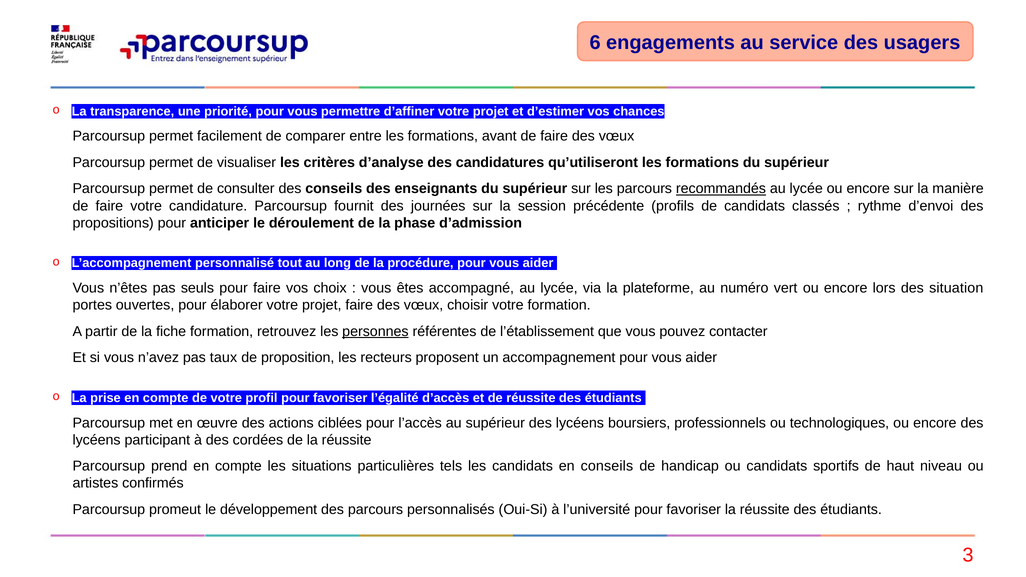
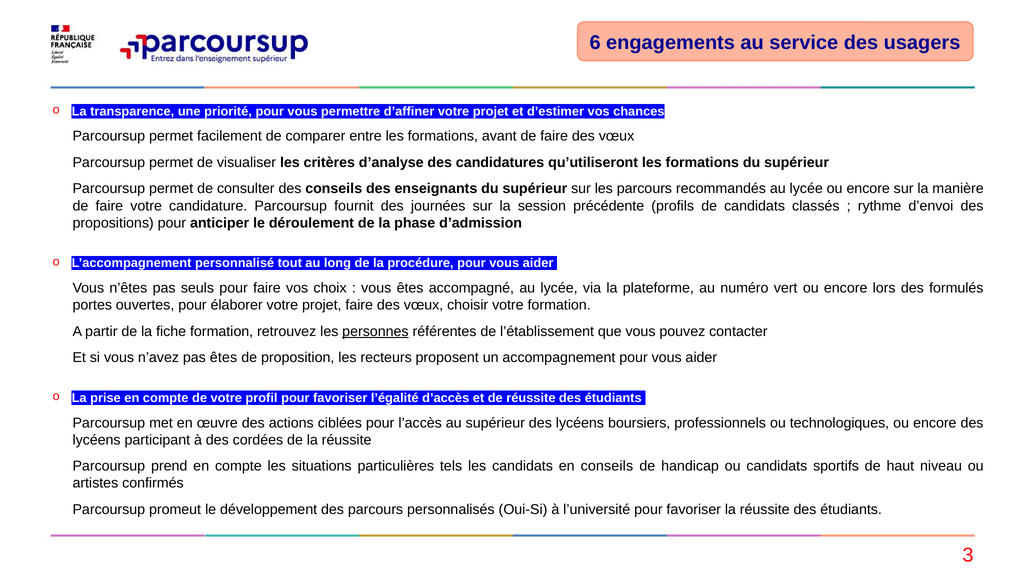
recommandés underline: present -> none
situation: situation -> formulés
pas taux: taux -> êtes
